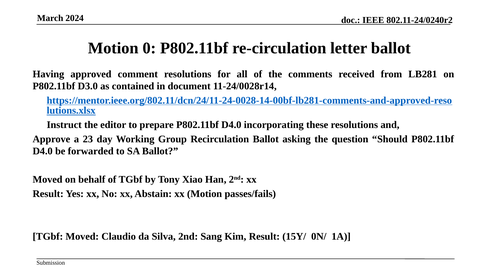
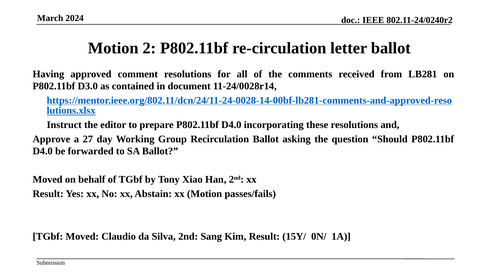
0: 0 -> 2
23: 23 -> 27
